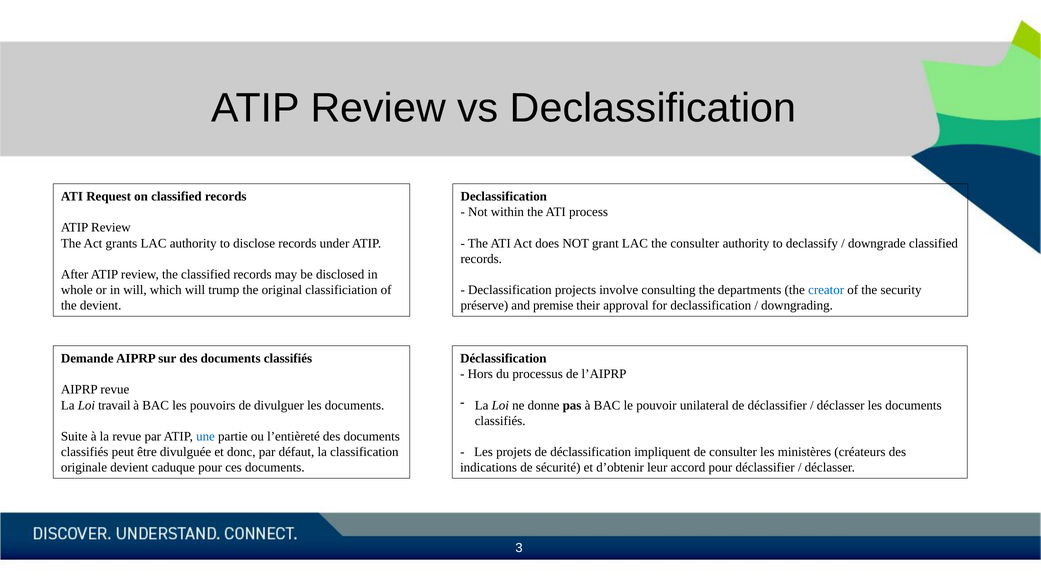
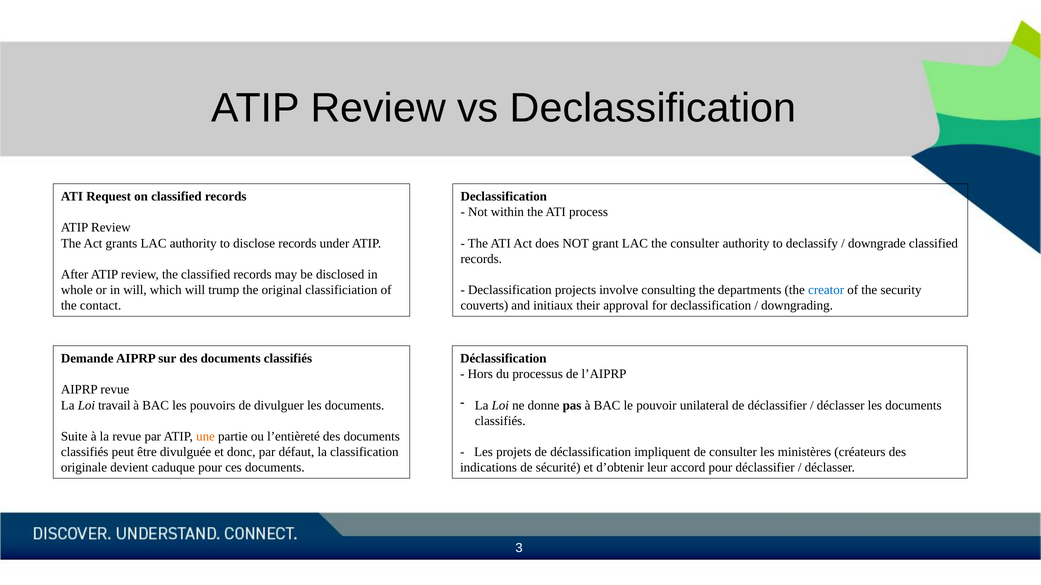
the devient: devient -> contact
préserve: préserve -> couverts
premise: premise -> initiaux
une colour: blue -> orange
